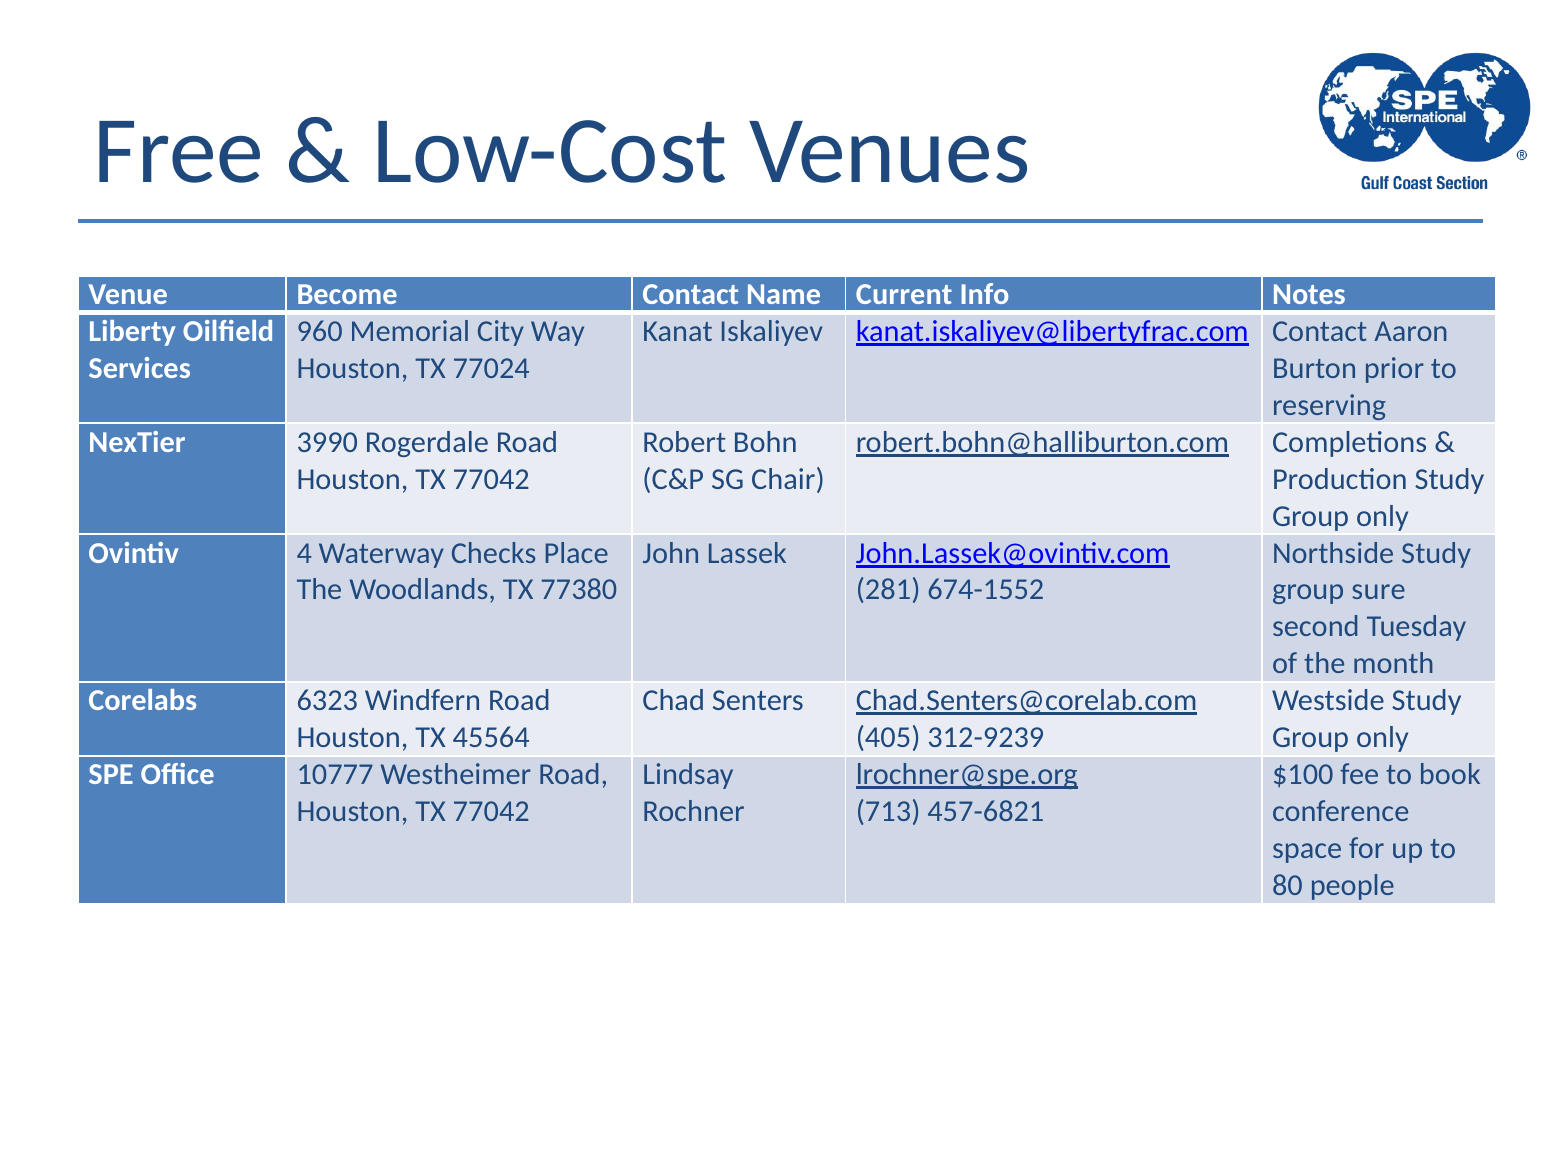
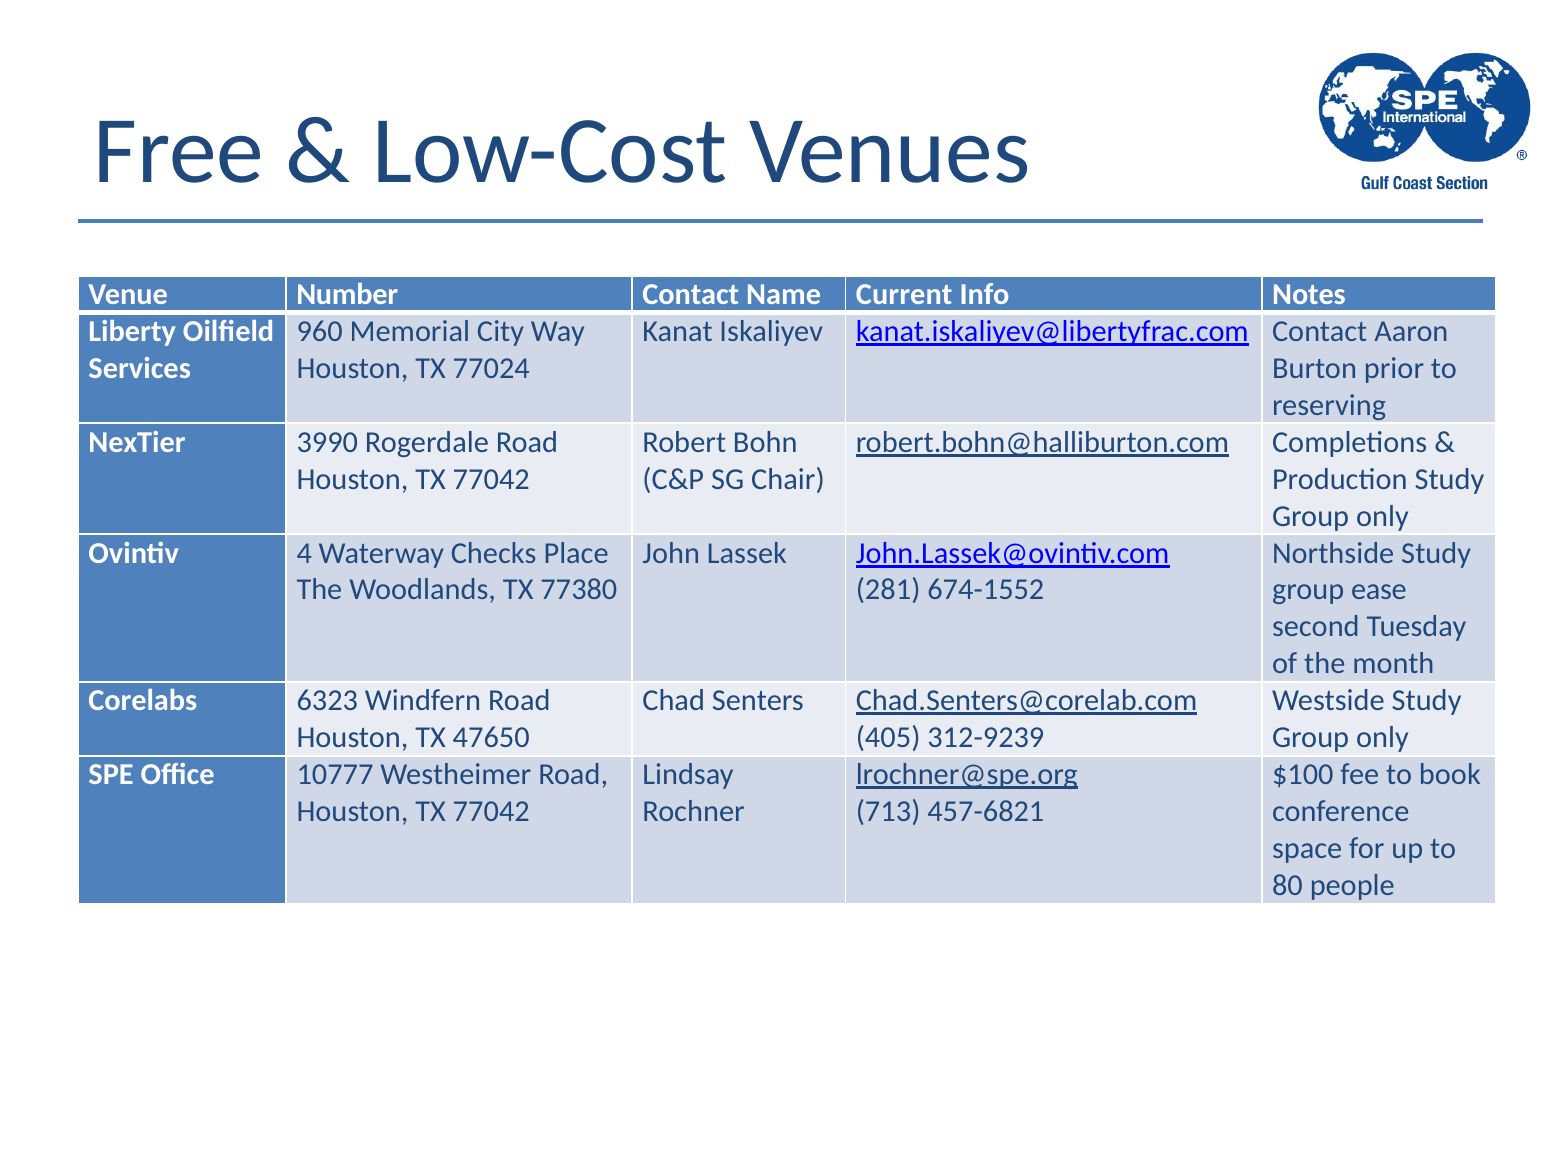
Become: Become -> Number
sure: sure -> ease
45564: 45564 -> 47650
